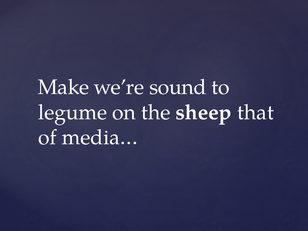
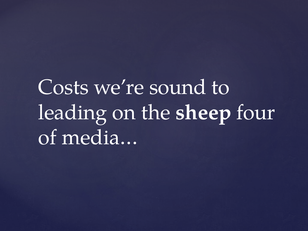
Make: Make -> Costs
legume: legume -> leading
that: that -> four
